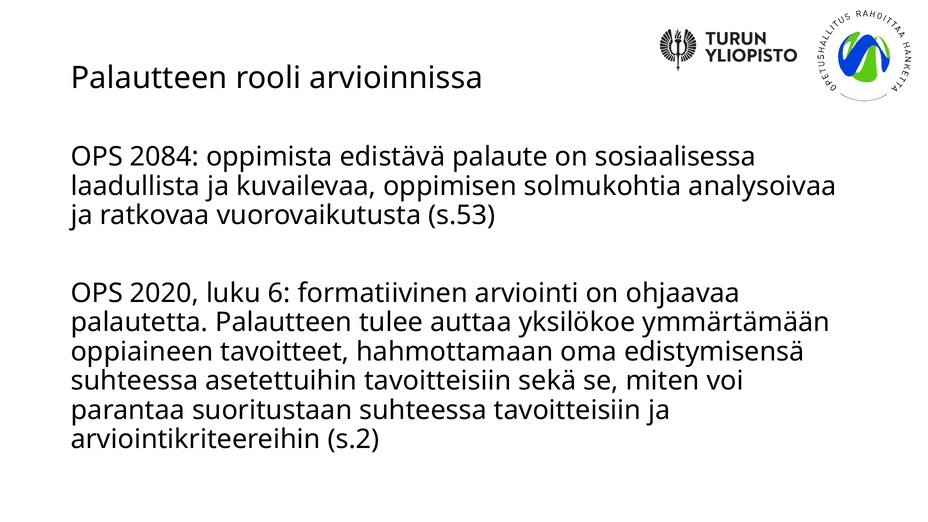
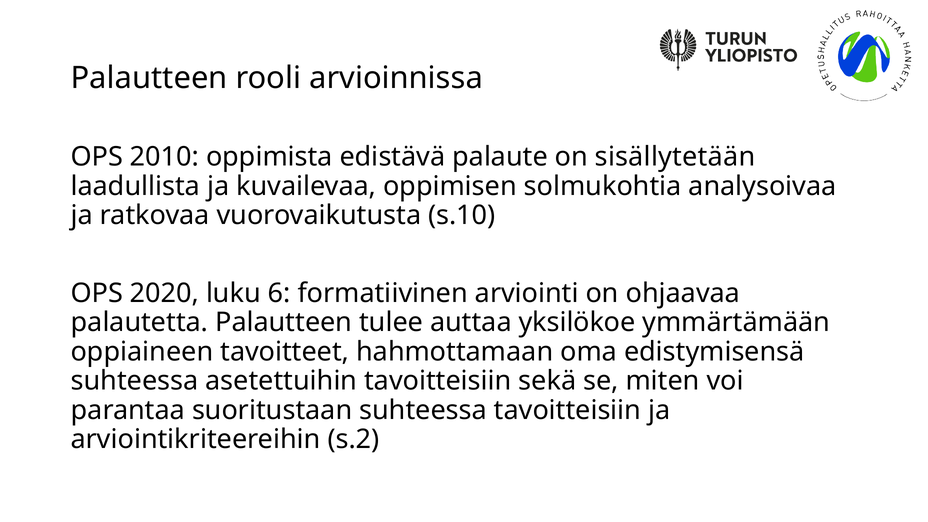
2084: 2084 -> 2010
sosiaalisessa: sosiaalisessa -> sisällytetään
s.53: s.53 -> s.10
